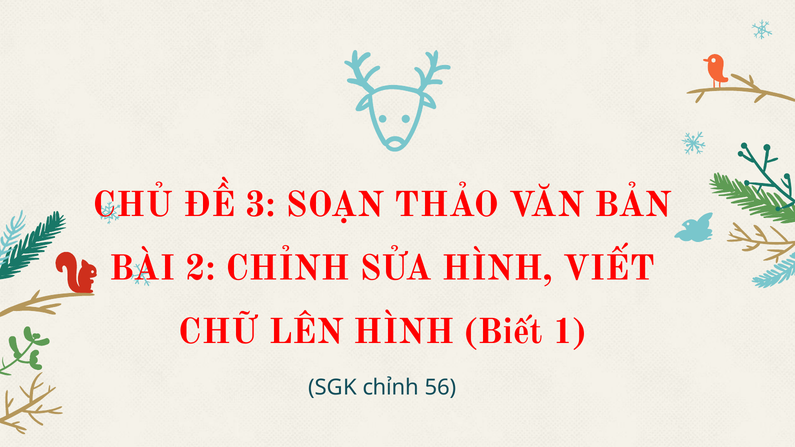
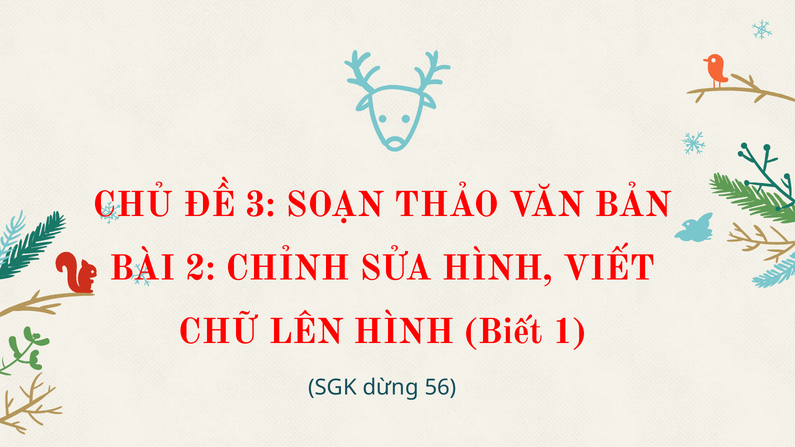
SGK chỉnh: chỉnh -> dừng
